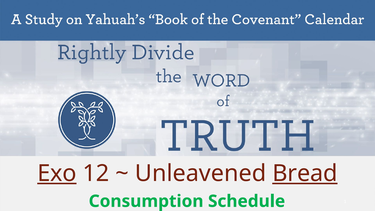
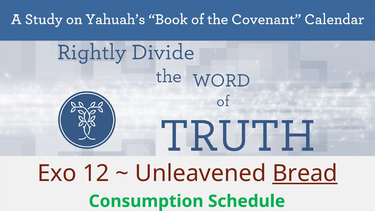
Exo underline: present -> none
